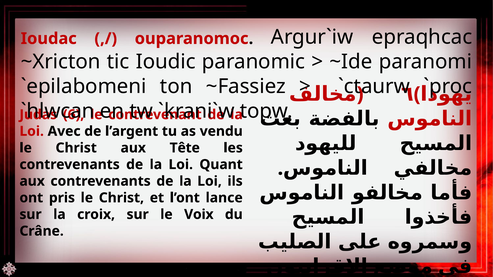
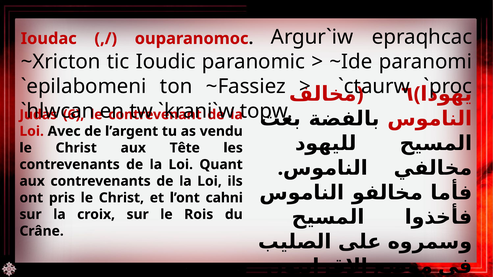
lance: lance -> cahni
Voix: Voix -> Rois
